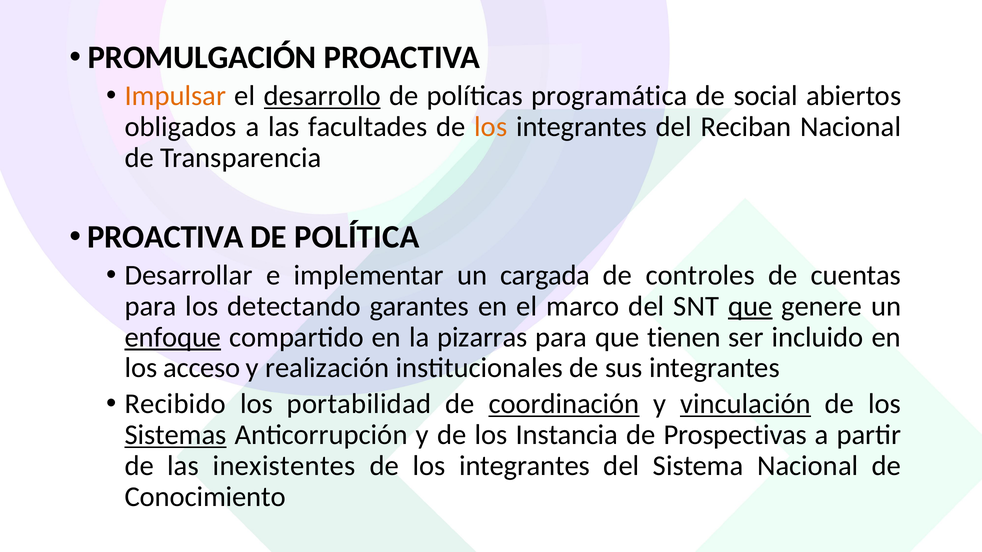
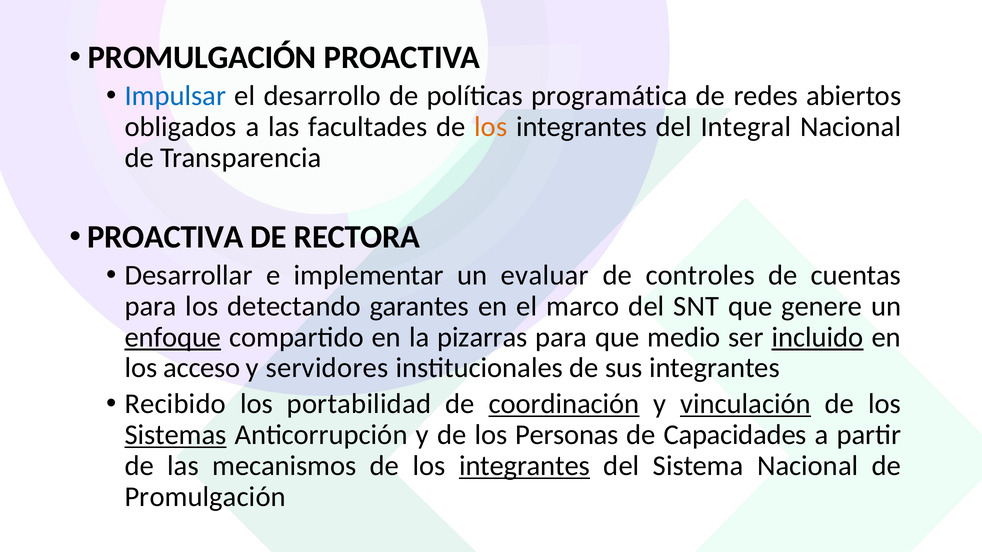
Impulsar colour: orange -> blue
desarrollo underline: present -> none
social: social -> redes
Reciban: Reciban -> Integral
POLÍTICA: POLÍTICA -> RECTORA
cargada: cargada -> evaluar
que at (750, 306) underline: present -> none
tienen: tienen -> medio
incluido underline: none -> present
realización: realización -> servidores
Instancia: Instancia -> Personas
Prospectivas: Prospectivas -> Capacidades
inexistentes: inexistentes -> mecanismos
integrantes at (525, 466) underline: none -> present
Conocimiento at (205, 497): Conocimiento -> Promulgación
